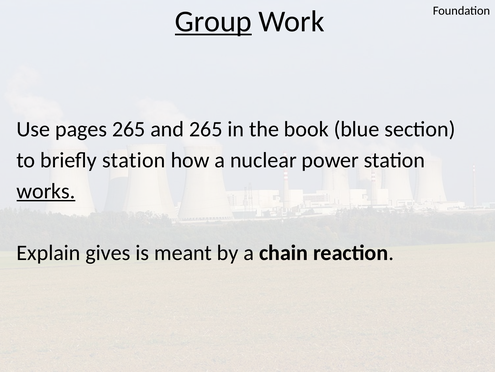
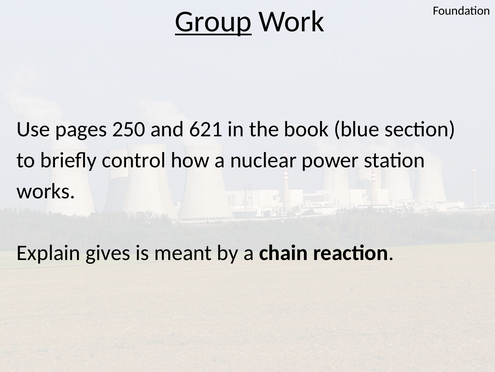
pages 265: 265 -> 250
and 265: 265 -> 621
briefly station: station -> control
works underline: present -> none
